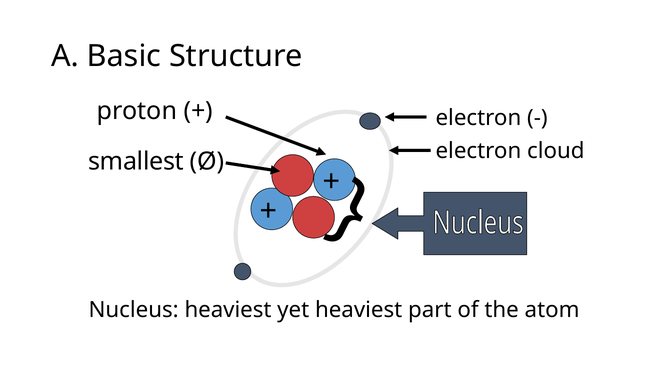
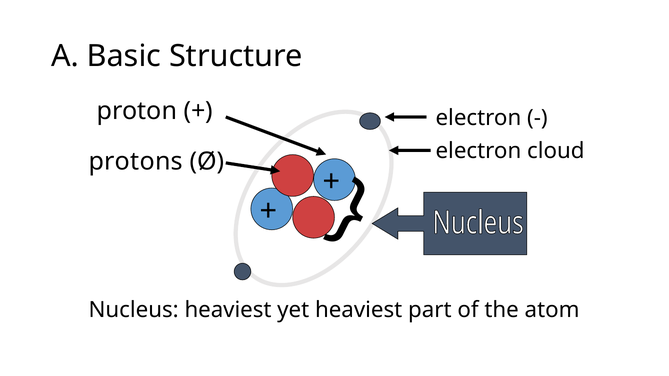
smallest: smallest -> protons
